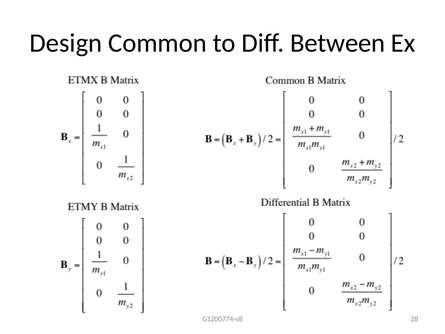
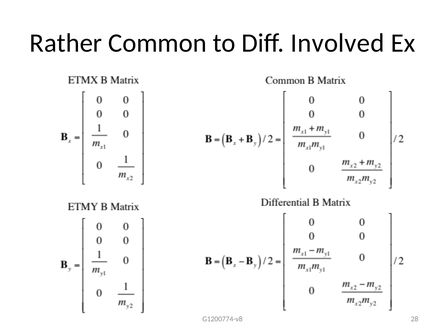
Design: Design -> Rather
Between: Between -> Involved
